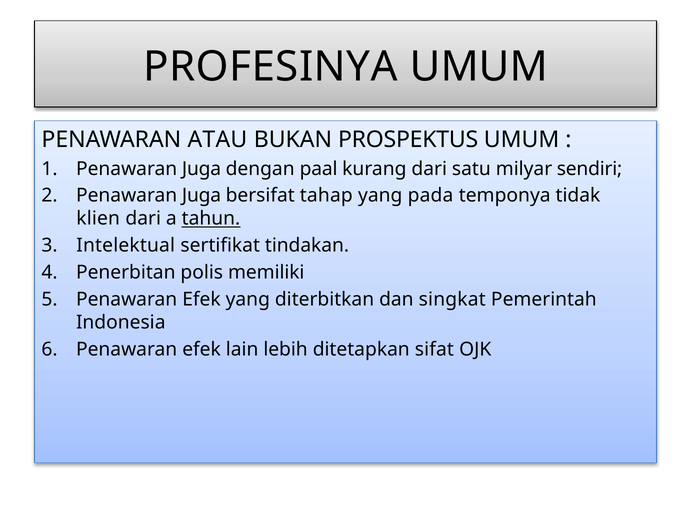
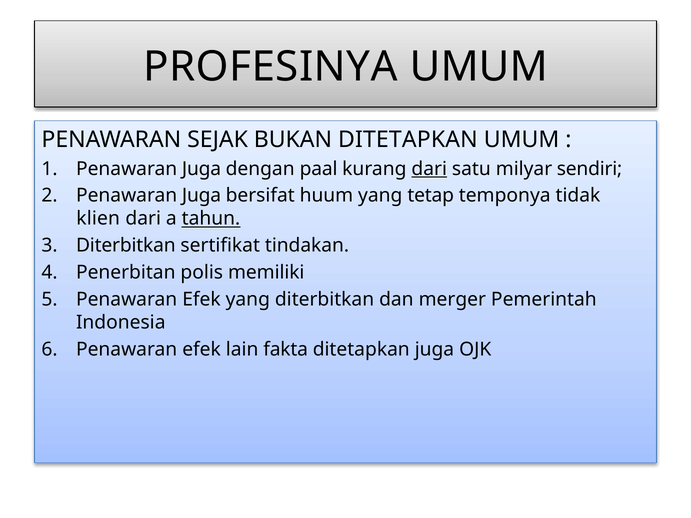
ATAU: ATAU -> SEJAK
BUKAN PROSPEKTUS: PROSPEKTUS -> DITETAPKAN
dari at (429, 169) underline: none -> present
tahap: tahap -> huum
pada: pada -> tetap
Intelektual at (126, 246): Intelektual -> Diterbitkan
singkat: singkat -> merger
lebih: lebih -> fakta
ditetapkan sifat: sifat -> juga
